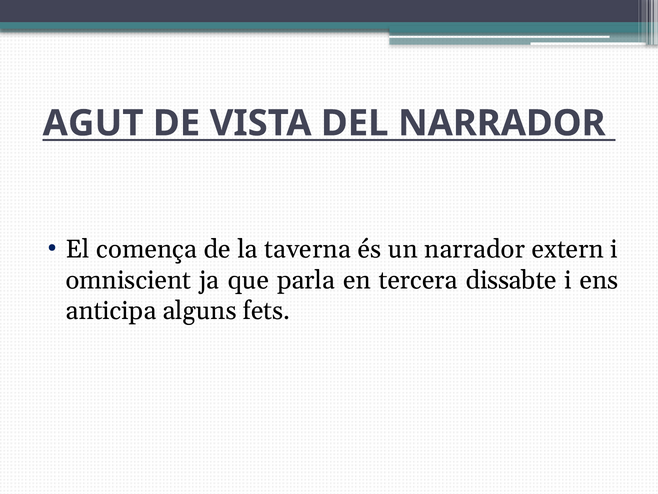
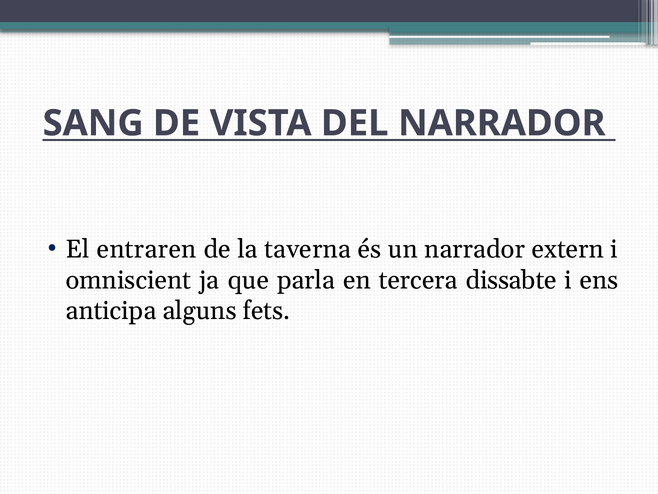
AGUT: AGUT -> SANG
comença: comença -> entraren
